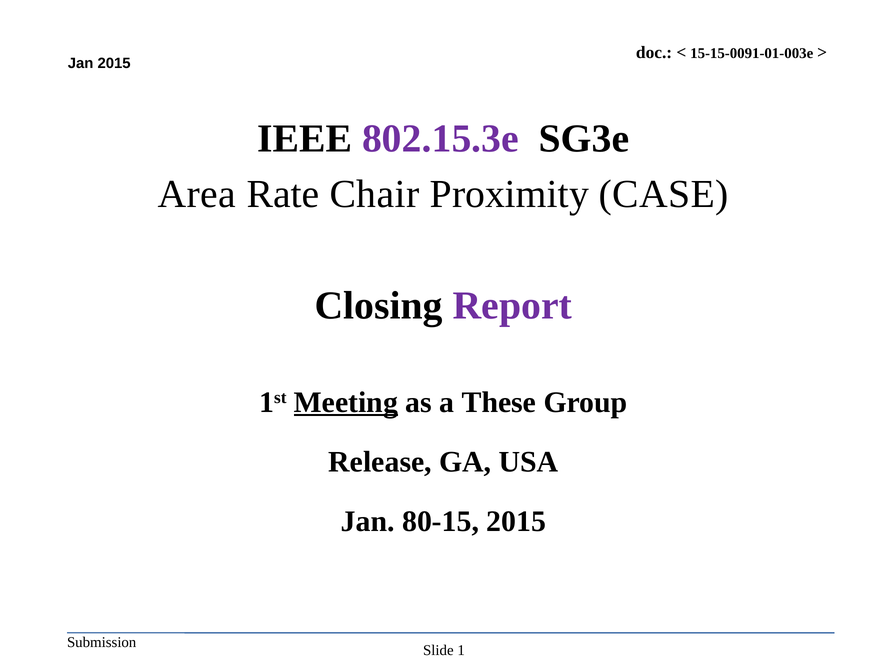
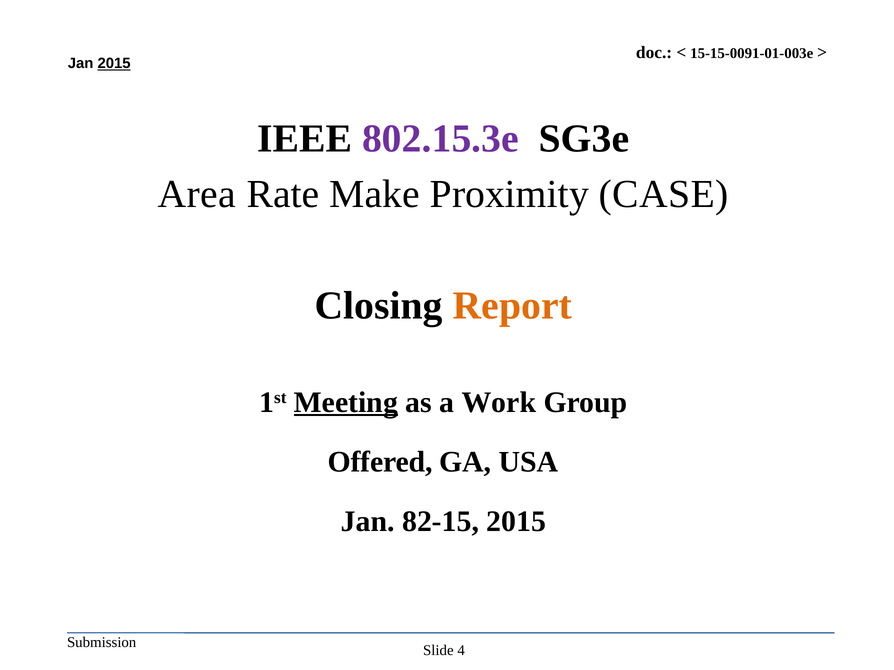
2015 at (114, 64) underline: none -> present
Chair: Chair -> Make
Report colour: purple -> orange
These: These -> Work
Release: Release -> Offered
80-15: 80-15 -> 82-15
1: 1 -> 4
